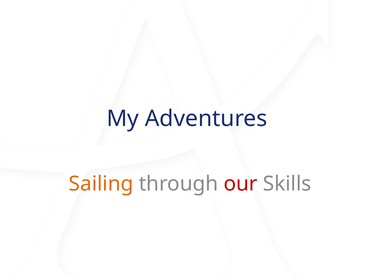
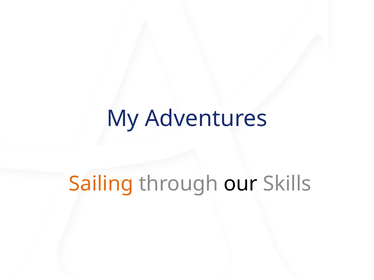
our colour: red -> black
